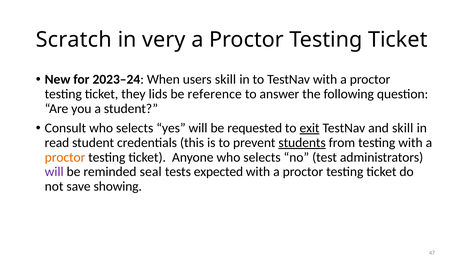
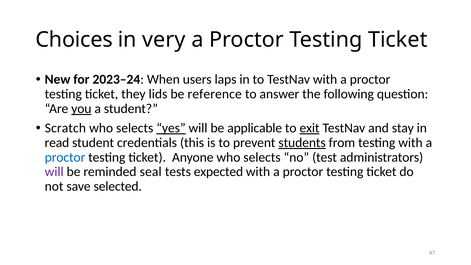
Scratch: Scratch -> Choices
users skill: skill -> laps
you underline: none -> present
Consult: Consult -> Scratch
yes underline: none -> present
requested: requested -> applicable
and skill: skill -> stay
proctor at (65, 157) colour: orange -> blue
showing: showing -> selected
